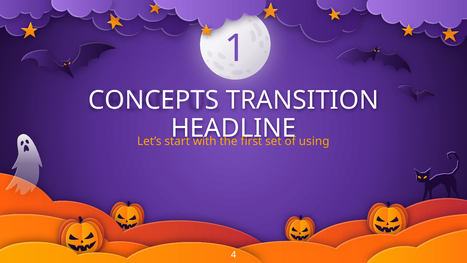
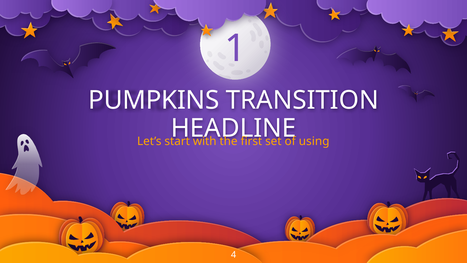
CONCEPTS: CONCEPTS -> PUMPKINS
